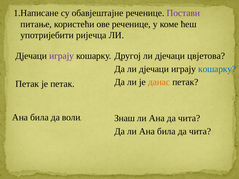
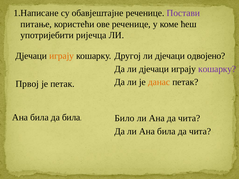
играју at (62, 56) colour: purple -> orange
цвјетова: цвјетова -> одвојено
кошарку at (217, 69) colour: blue -> purple
Петак at (27, 84): Петак -> Првој
да воли: воли -> била
Знаш: Знаш -> Било
